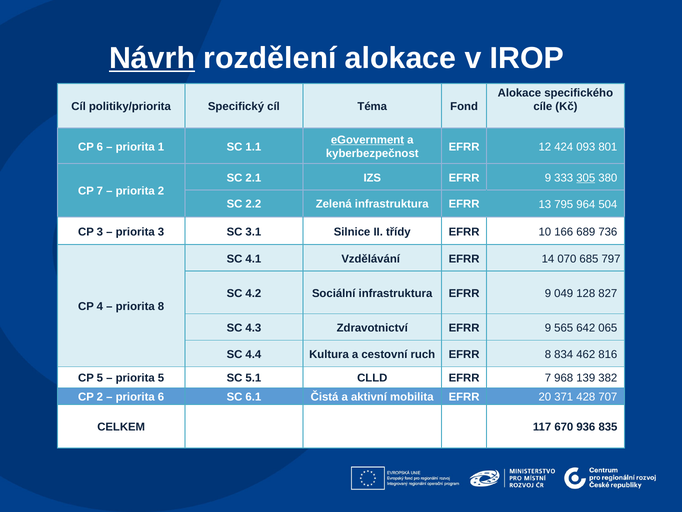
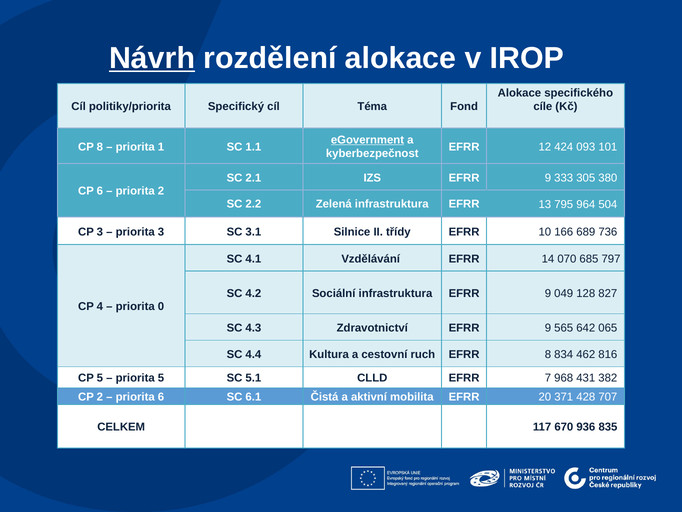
CP 6: 6 -> 8
801: 801 -> 101
305 underline: present -> none
CP 7: 7 -> 6
priorita 8: 8 -> 0
139: 139 -> 431
